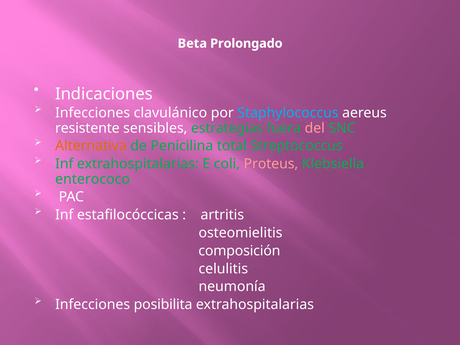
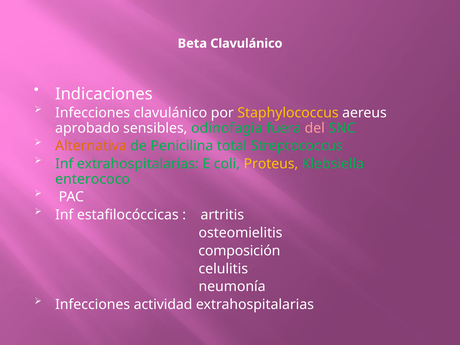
Beta Prolongado: Prolongado -> Clavulánico
Staphylococcus colour: light blue -> yellow
resistente: resistente -> aprobado
estrategias: estrategias -> odinofagia
Proteus colour: pink -> yellow
posibilita: posibilita -> actividad
